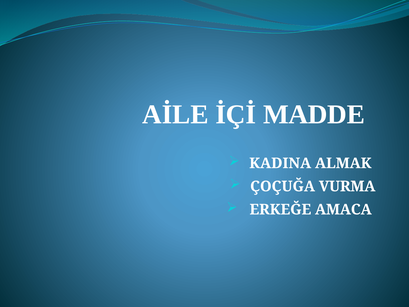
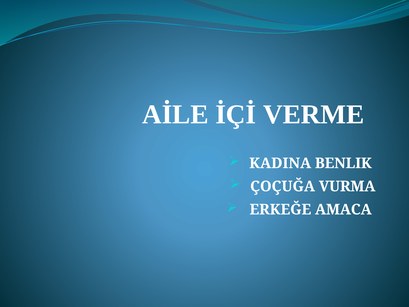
MADDE: MADDE -> VERME
ALMAK: ALMAK -> BENLIK
